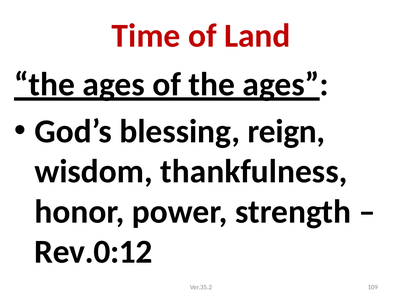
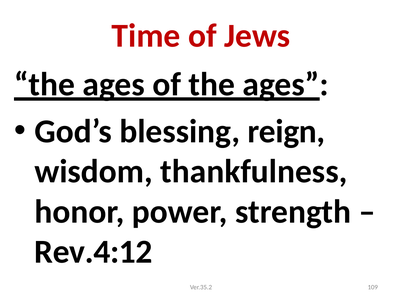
Land: Land -> Jews
Rev.0:12: Rev.0:12 -> Rev.4:12
